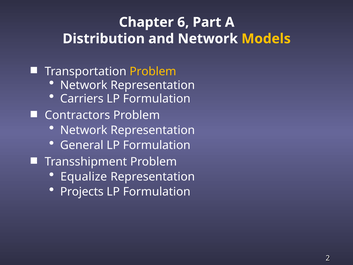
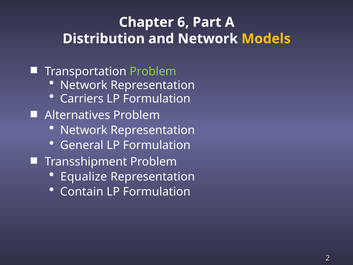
Problem at (153, 71) colour: yellow -> light green
Contractors: Contractors -> Alternatives
Projects: Projects -> Contain
